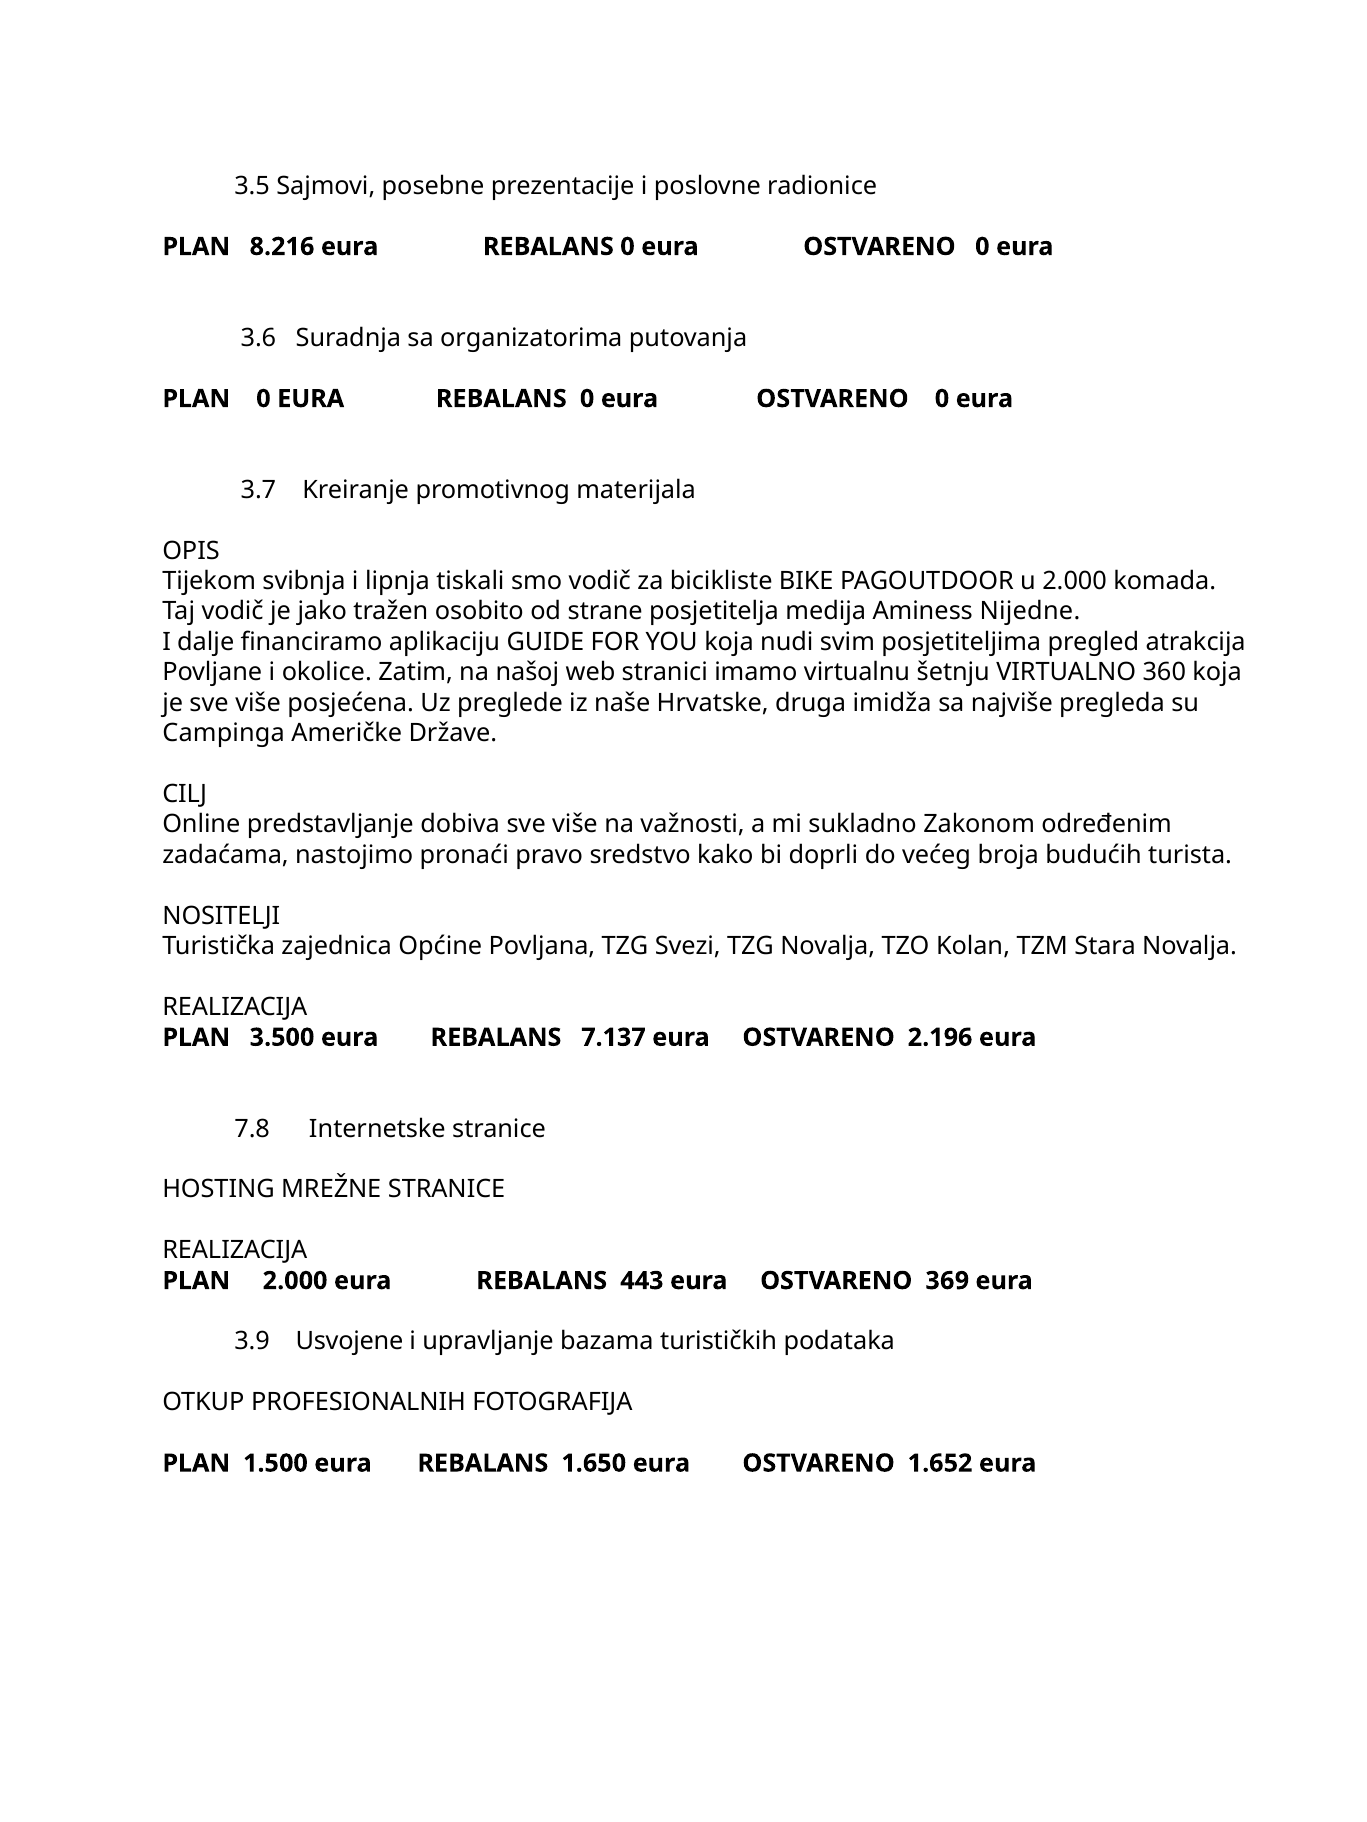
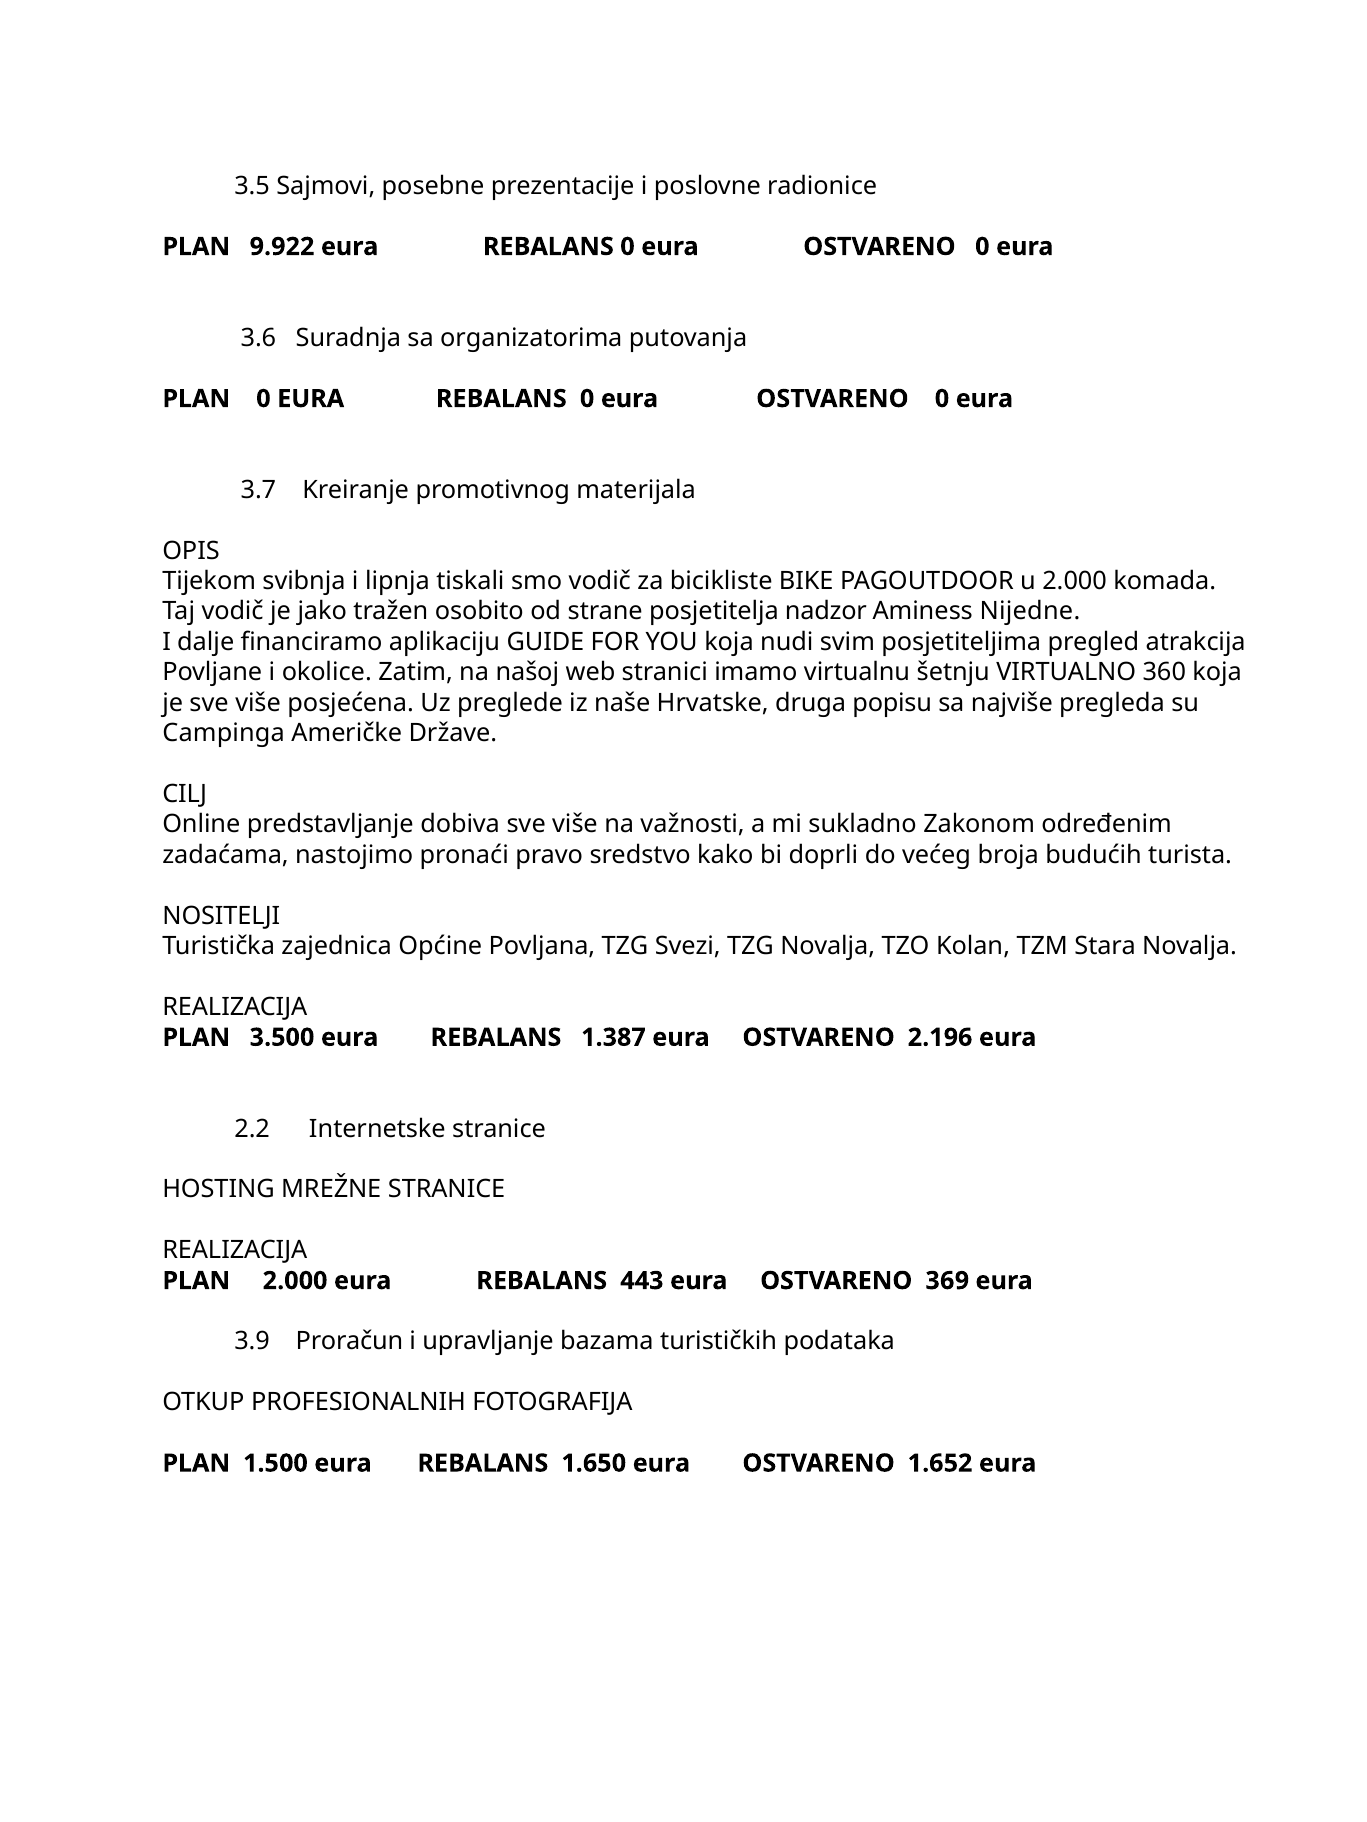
8.216: 8.216 -> 9.922
medija: medija -> nadzor
imidža: imidža -> popisu
7.137: 7.137 -> 1.387
7.8: 7.8 -> 2.2
Usvojene: Usvojene -> Proračun
